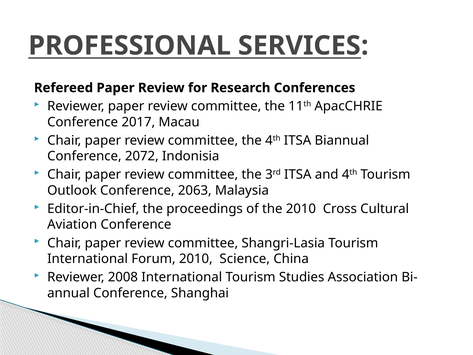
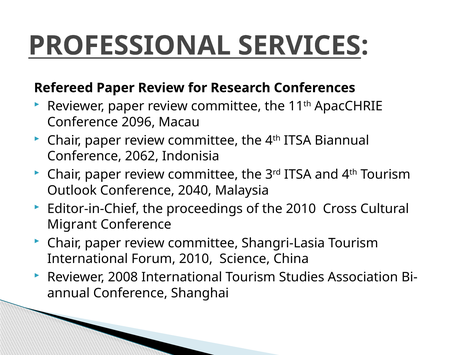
2017: 2017 -> 2096
2072: 2072 -> 2062
2063: 2063 -> 2040
Aviation: Aviation -> Migrant
